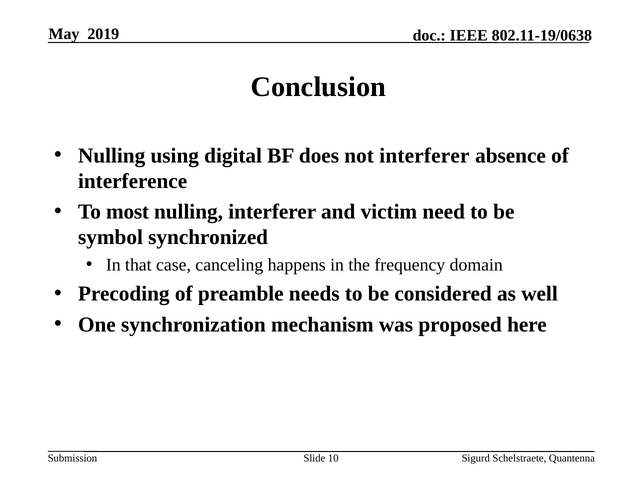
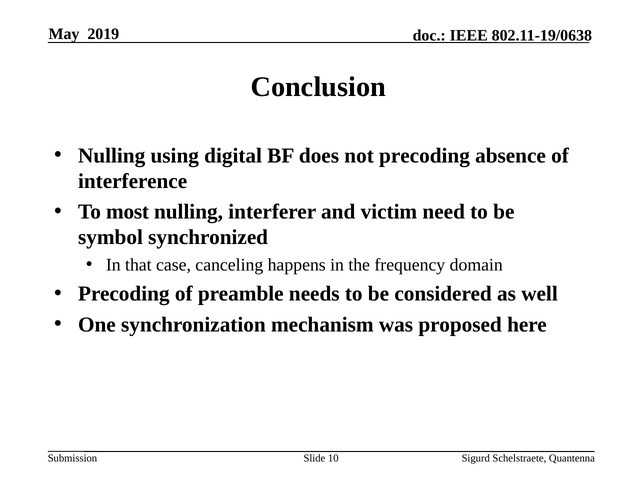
not interferer: interferer -> precoding
